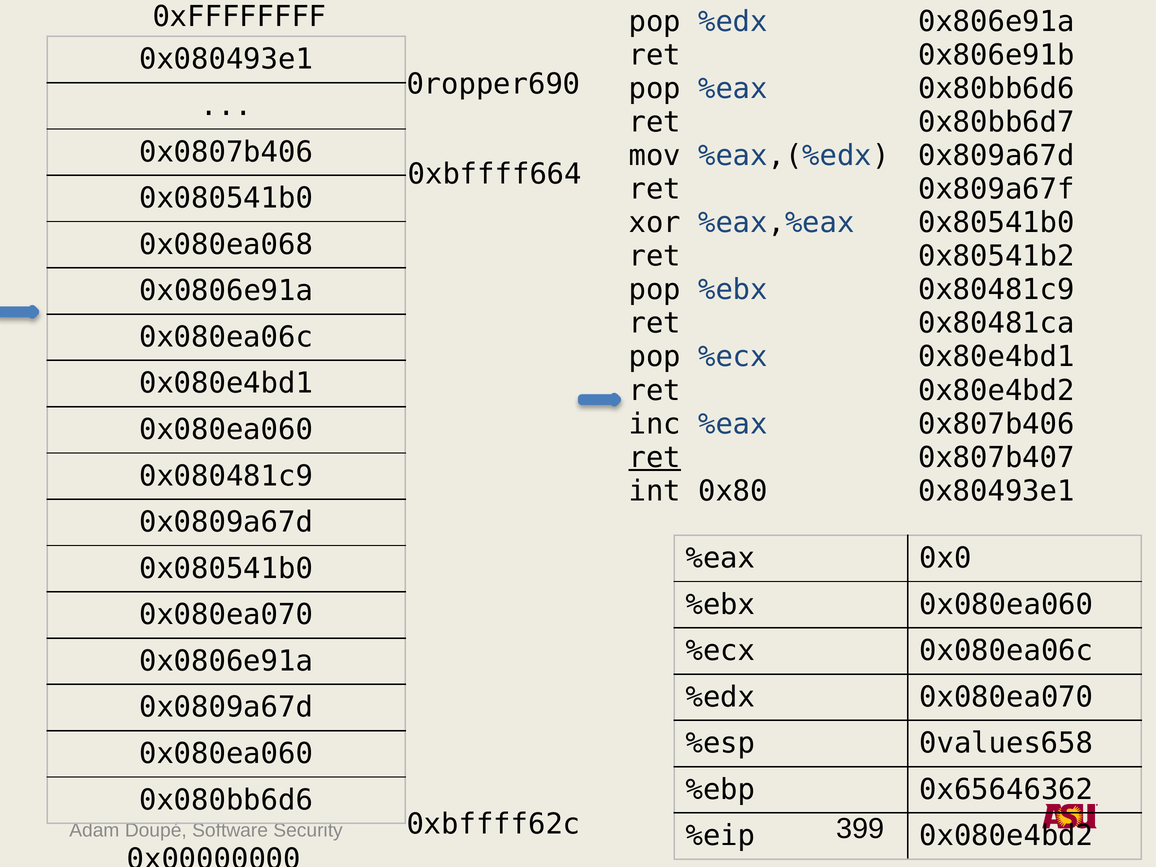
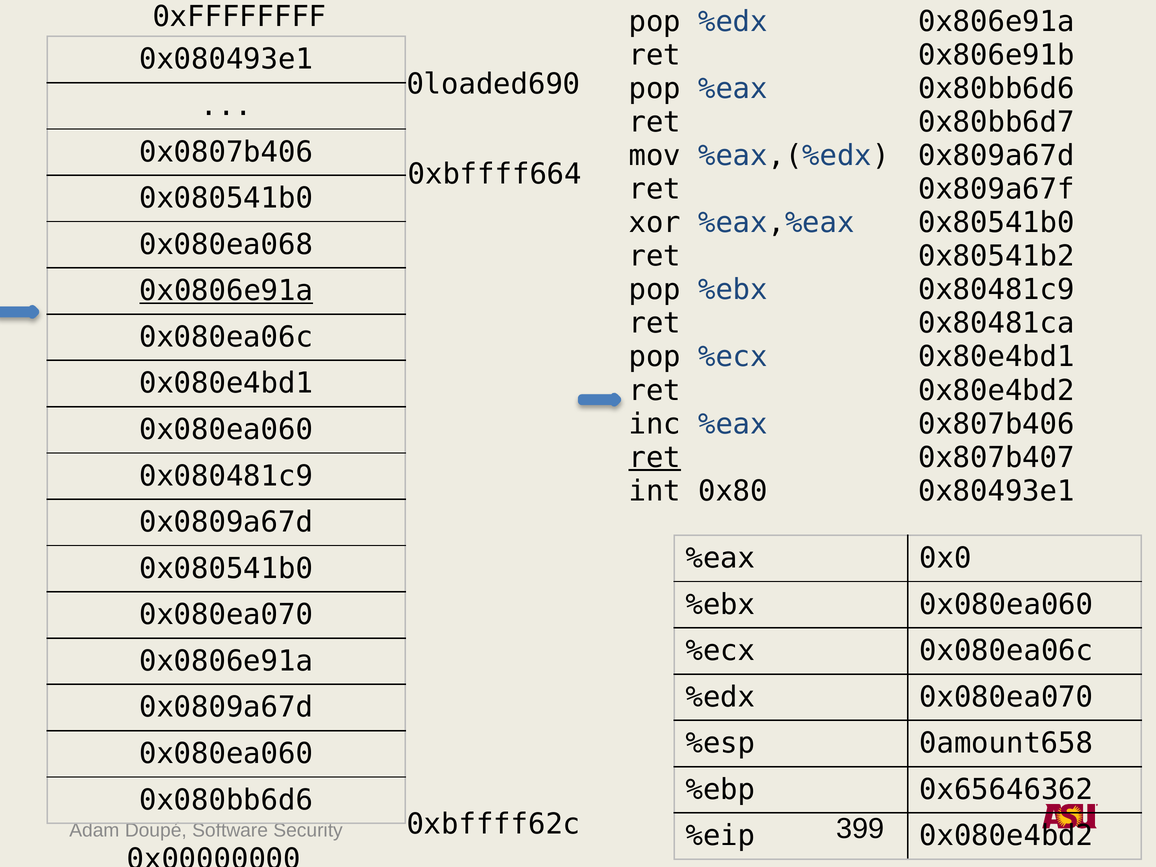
0ropper690: 0ropper690 -> 0loaded690
0x0806e91a at (226, 291) underline: none -> present
0values658: 0values658 -> 0amount658
